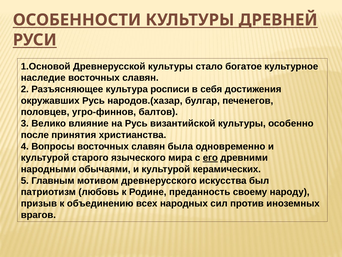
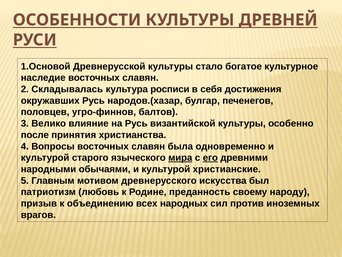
Разъясняющее: Разъясняющее -> Складывалась
мира underline: none -> present
керамических: керамических -> христианские
